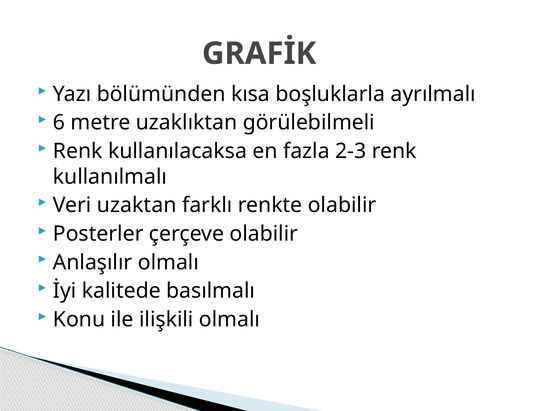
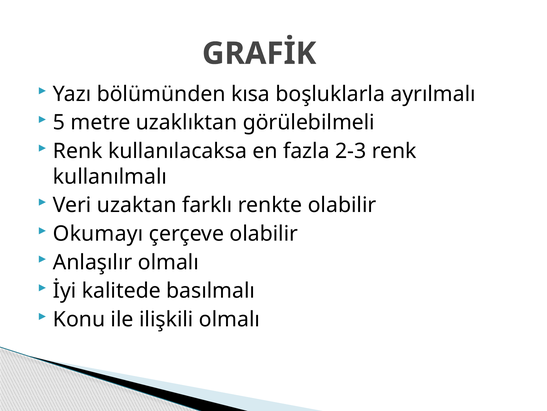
6: 6 -> 5
Posterler: Posterler -> Okumayı
